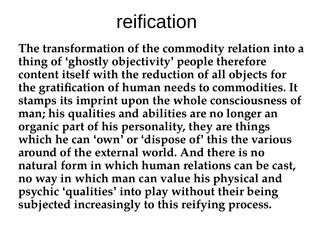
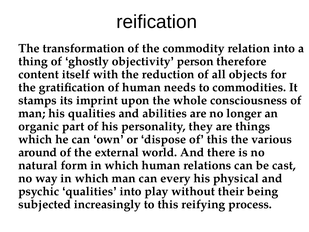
people: people -> person
value: value -> every
